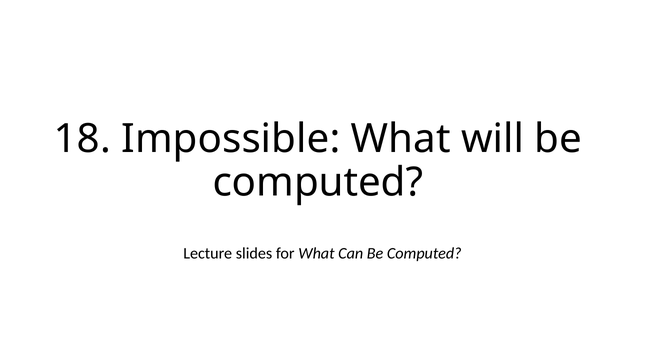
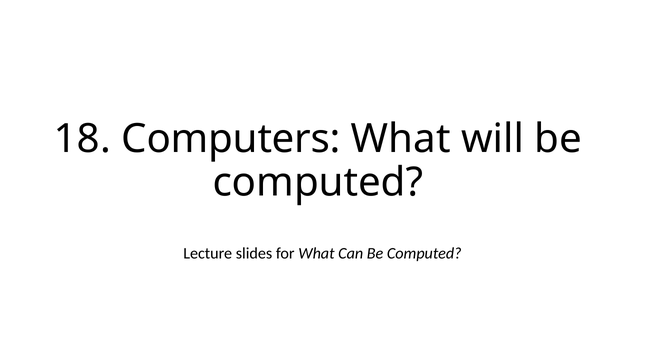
Impossible: Impossible -> Computers
